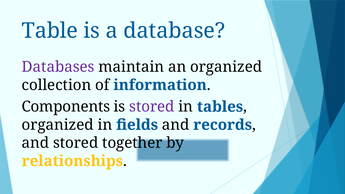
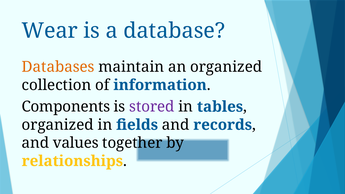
Table: Table -> Wear
Databases colour: purple -> orange
and stored: stored -> values
